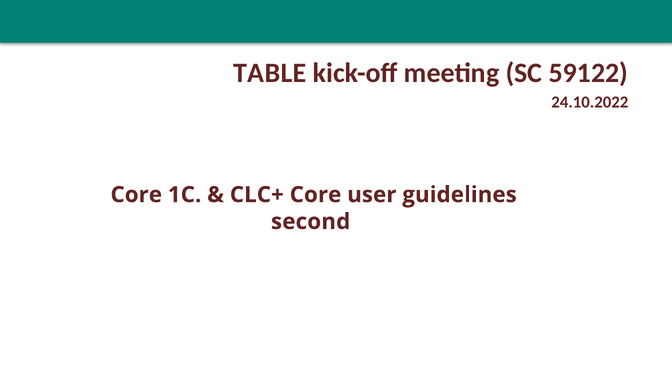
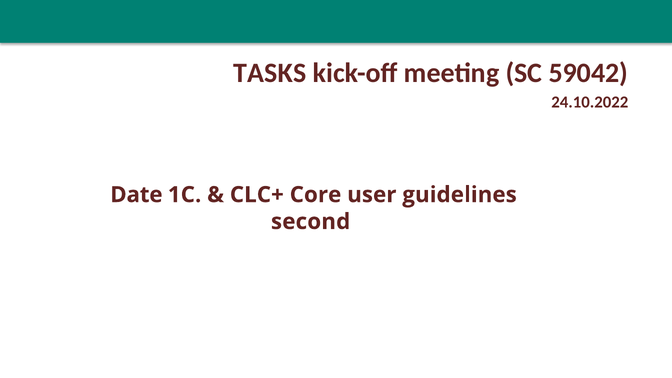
TABLE: TABLE -> TASKS
59122: 59122 -> 59042
Core at (136, 195): Core -> Date
